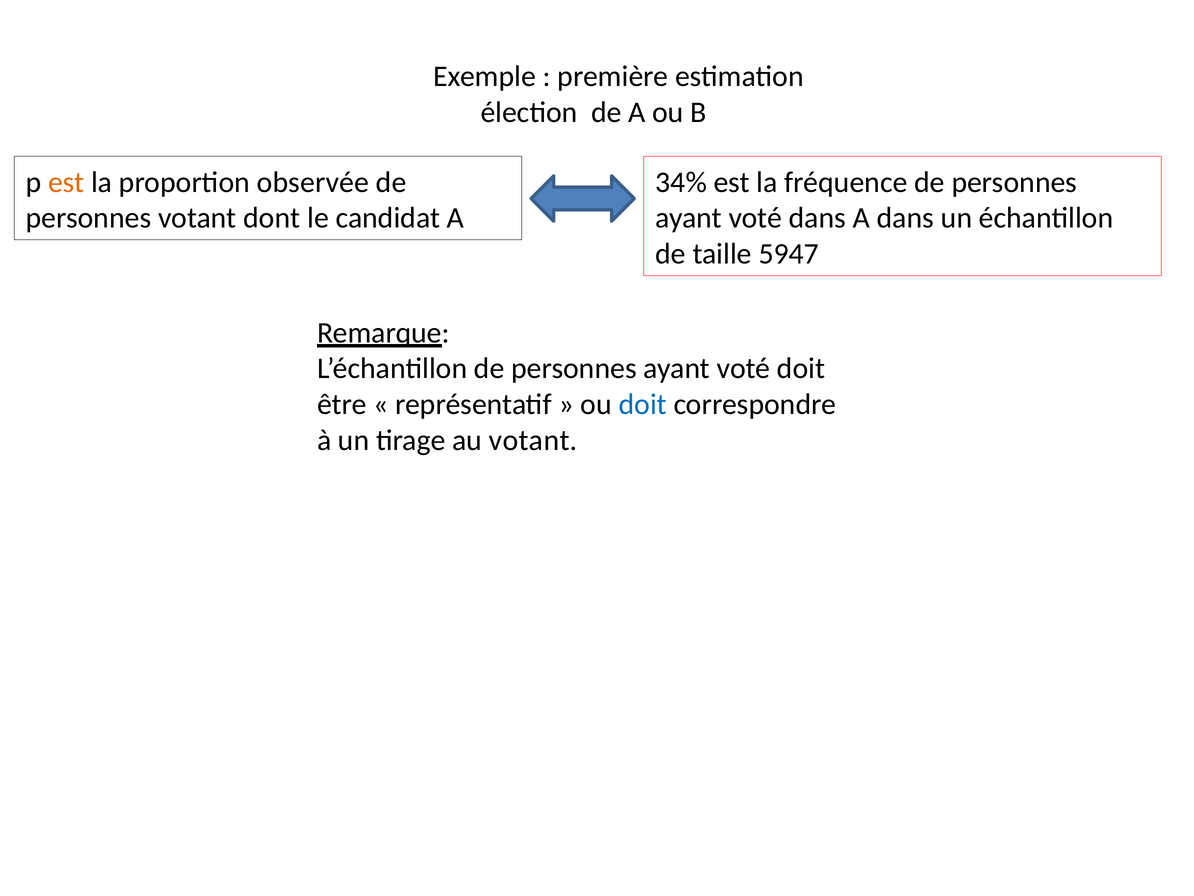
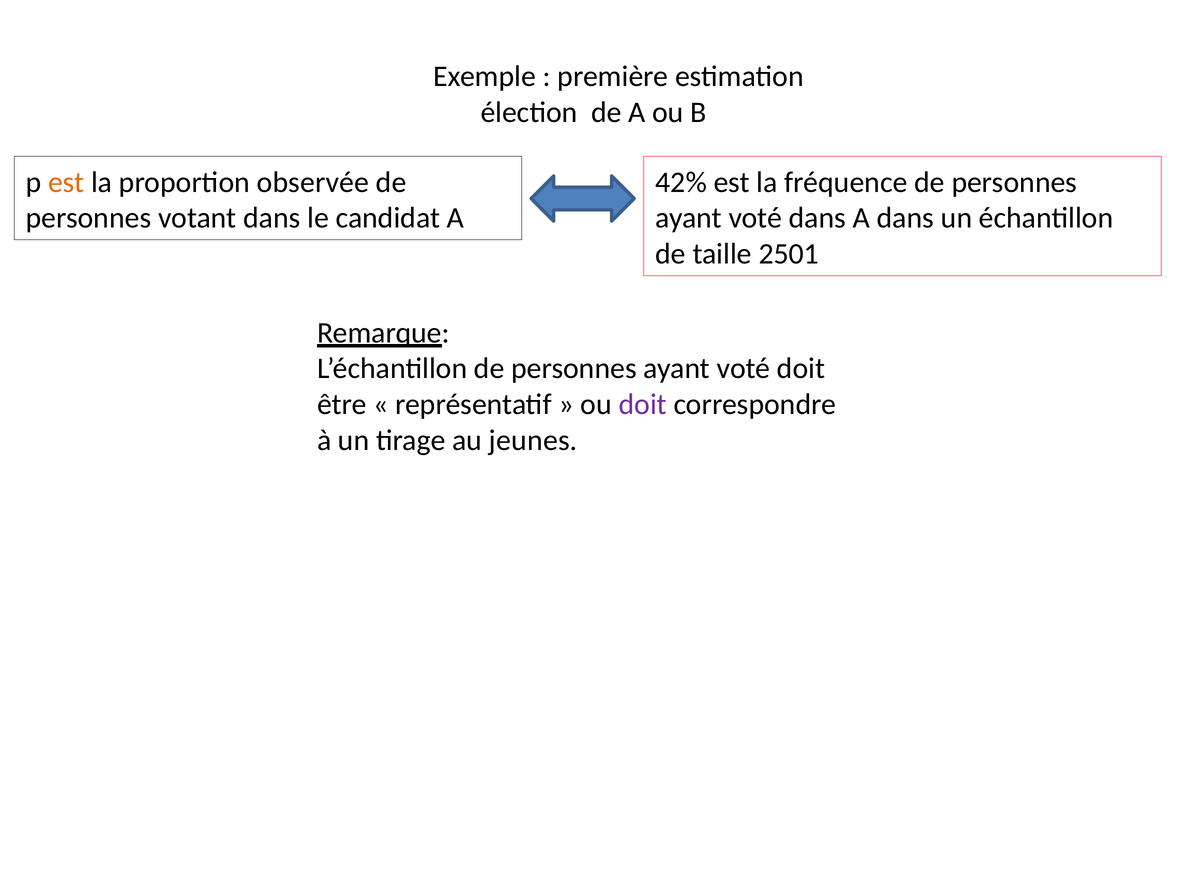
34%: 34% -> 42%
votant dont: dont -> dans
5947: 5947 -> 2501
doit at (643, 404) colour: blue -> purple
au votant: votant -> jeunes
